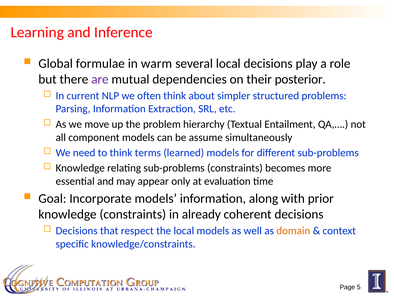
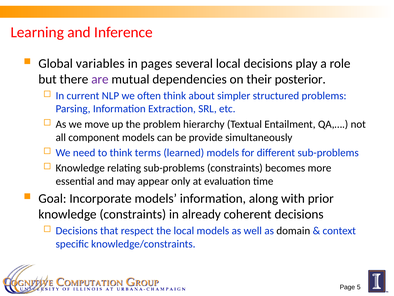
formulae: formulae -> variables
warm: warm -> pages
assume: assume -> provide
domain colour: orange -> black
